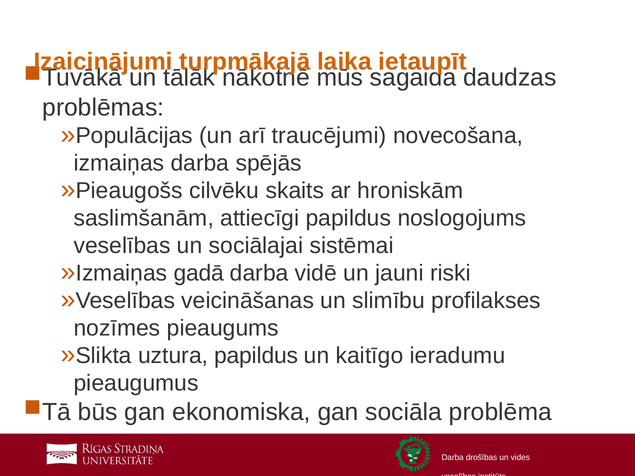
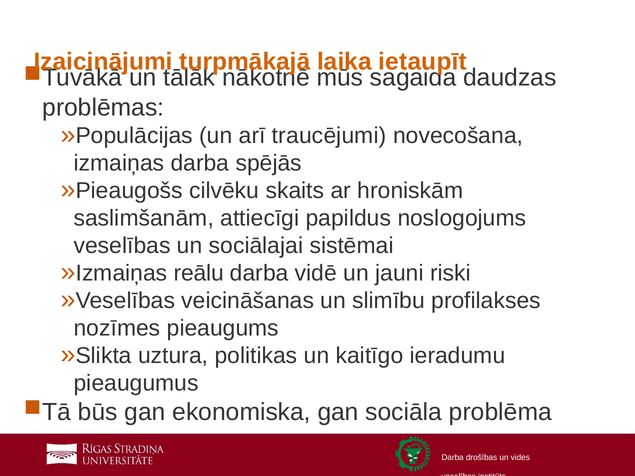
gadā: gadā -> reālu
uztura papildus: papildus -> politikas
